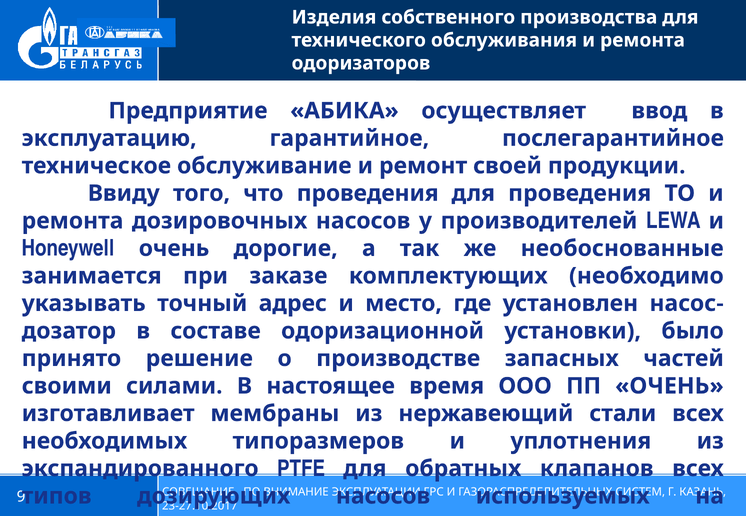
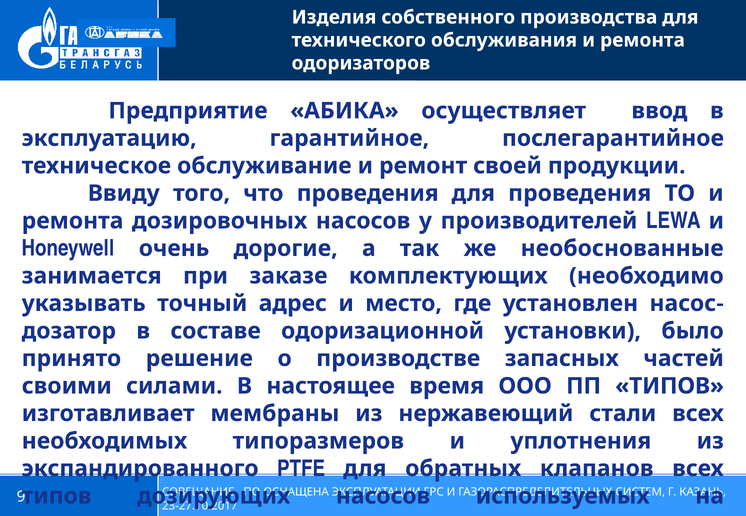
ПП ОЧЕНЬ: ОЧЕНЬ -> ТИПОВ
ВНИМАНИЕ: ВНИМАНИЕ -> ОСНАЩЕНА
